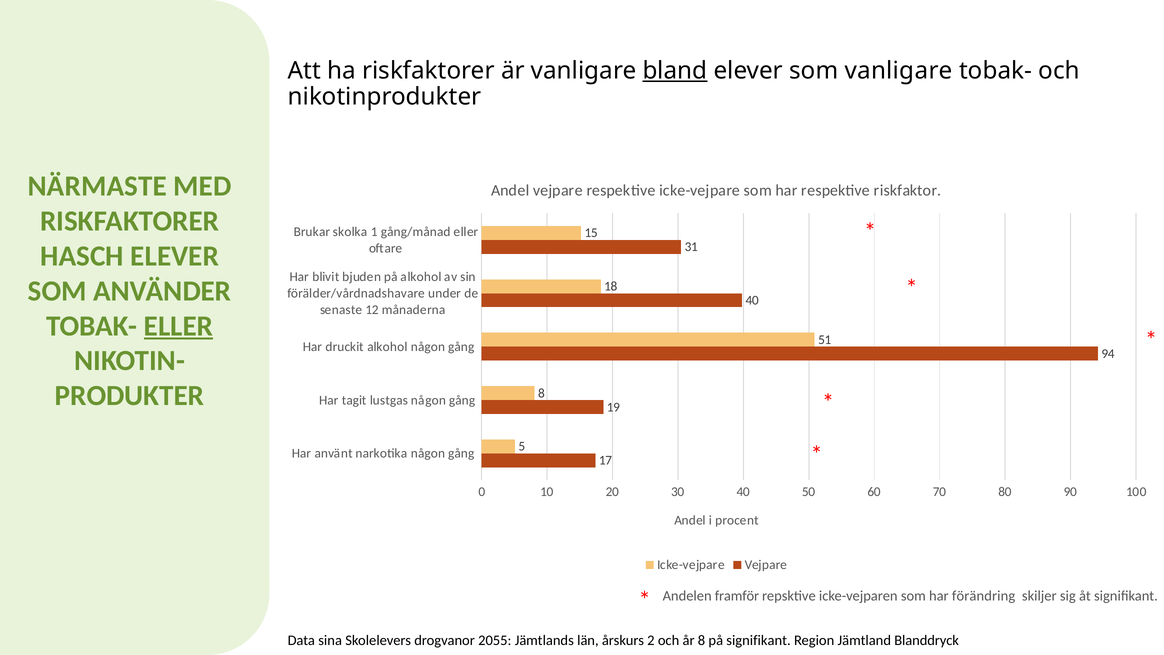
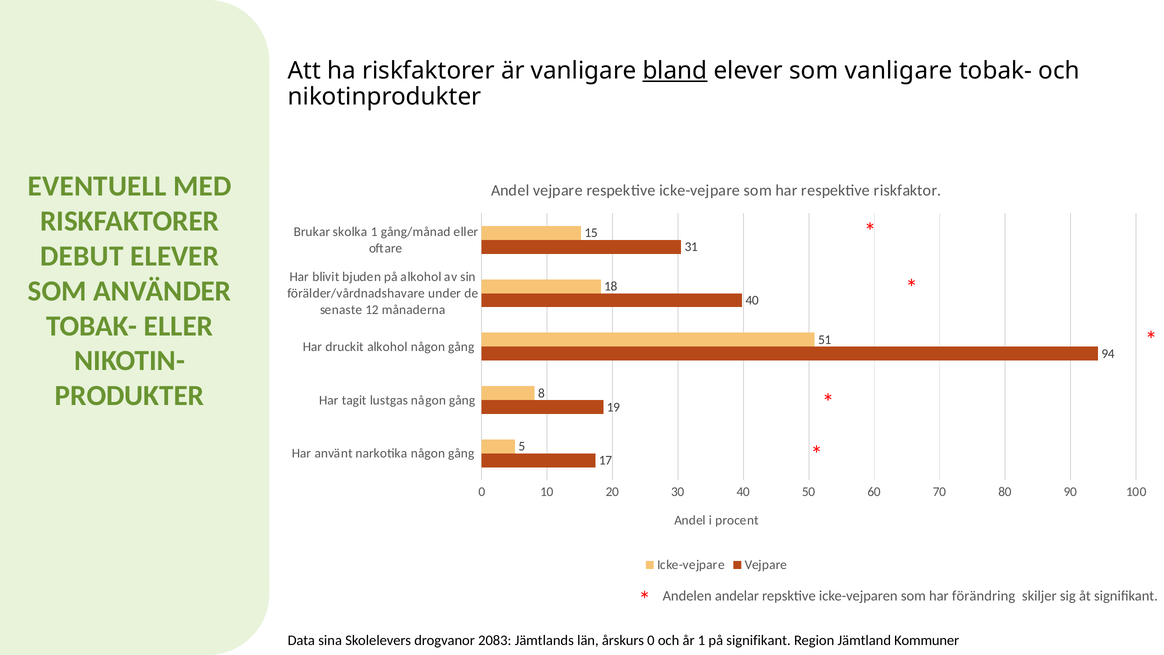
NÄRMASTE: NÄRMASTE -> EVENTUELL
HASCH: HASCH -> DEBUT
ELLER at (178, 326) underline: present -> none
framför: framför -> andelar
2055: 2055 -> 2083
årskurs 2: 2 -> 0
år 8: 8 -> 1
Blanddryck: Blanddryck -> Kommuner
